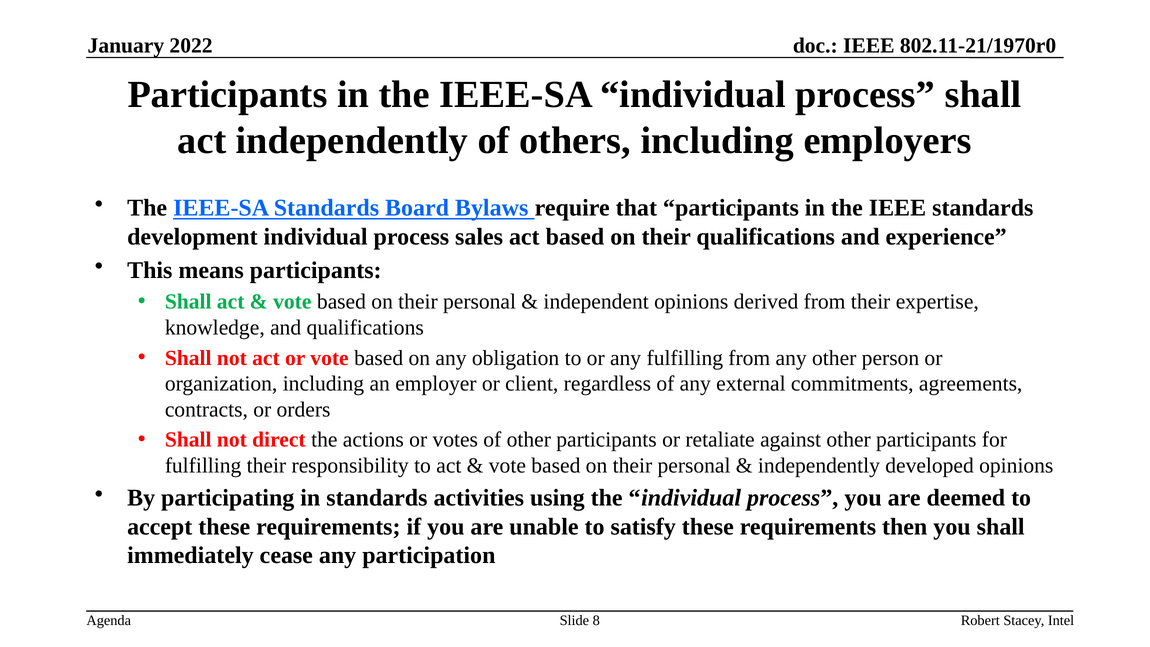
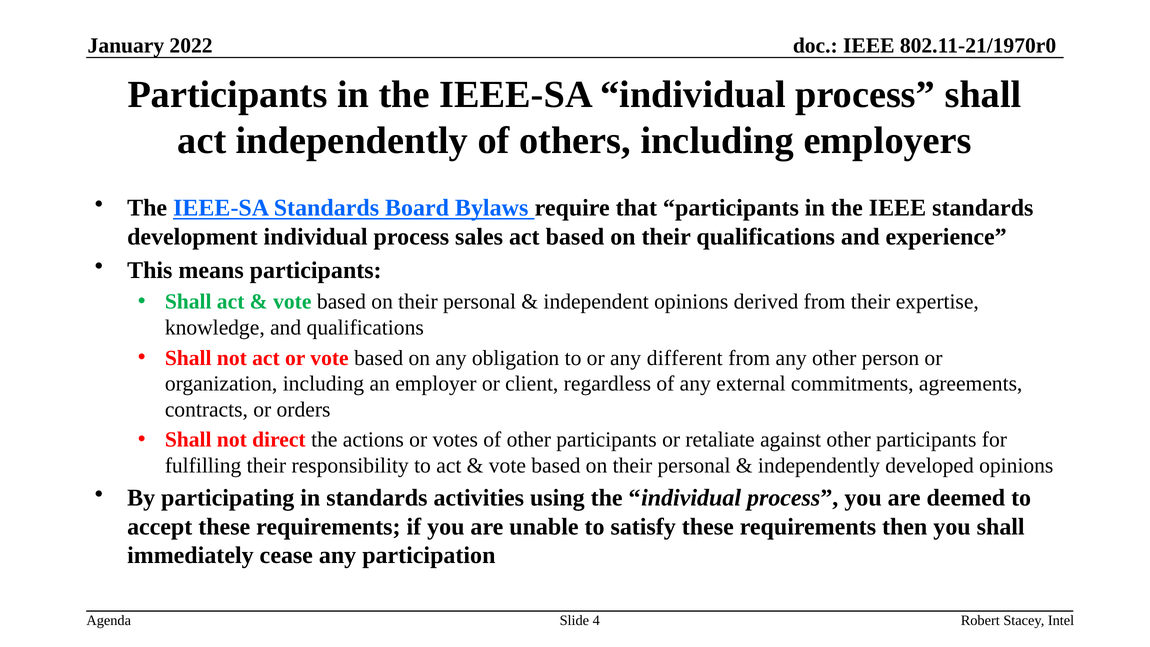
any fulfilling: fulfilling -> different
8: 8 -> 4
